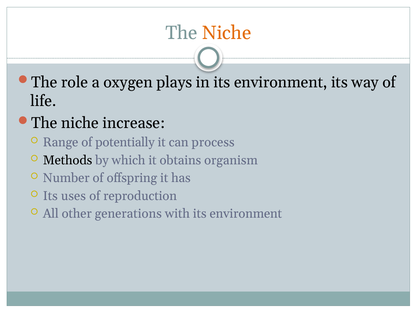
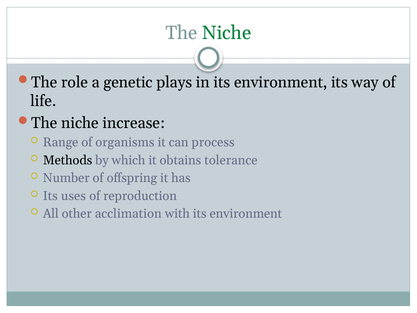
Niche at (227, 33) colour: orange -> green
oxygen: oxygen -> genetic
potentially: potentially -> organisms
organism: organism -> tolerance
generations: generations -> acclimation
